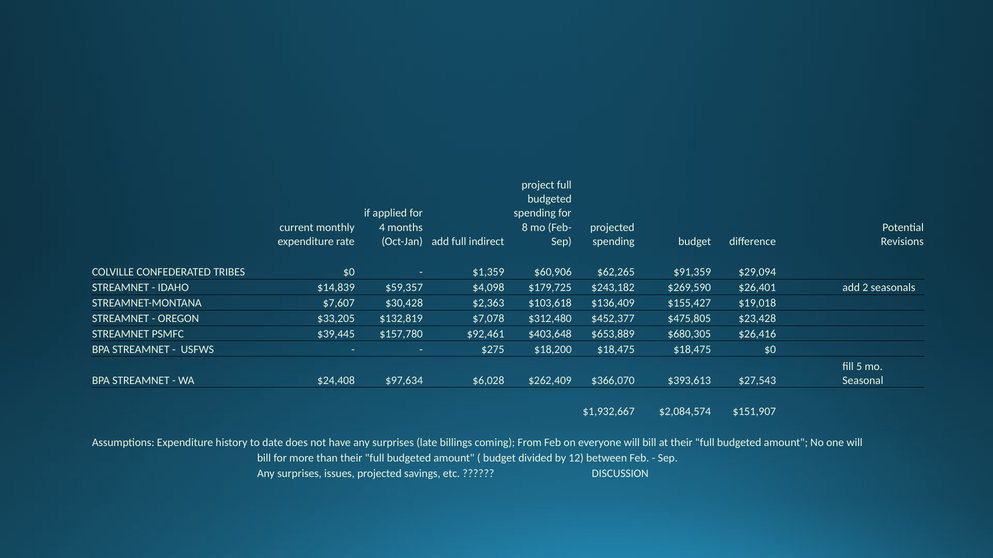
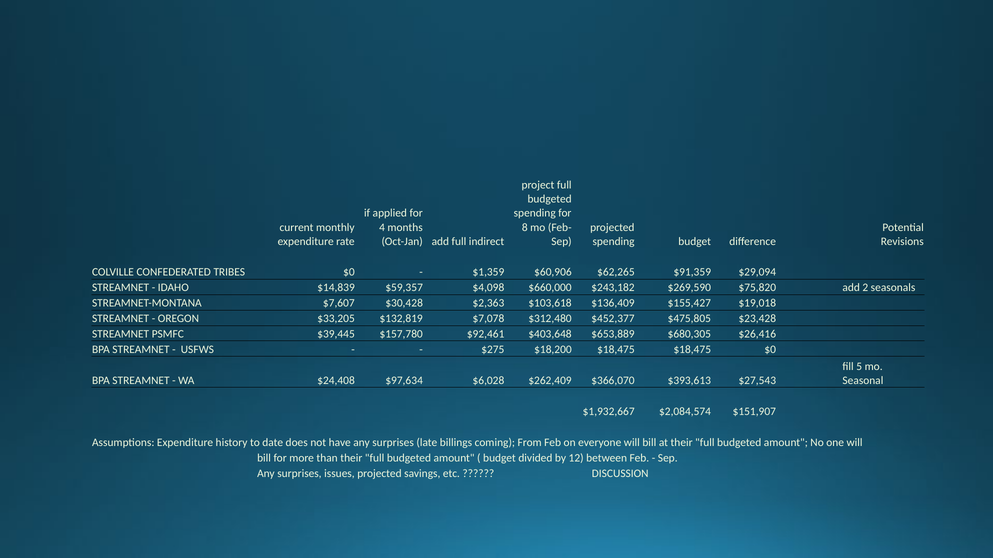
$179,725: $179,725 -> $660,000
$26,401: $26,401 -> $75,820
